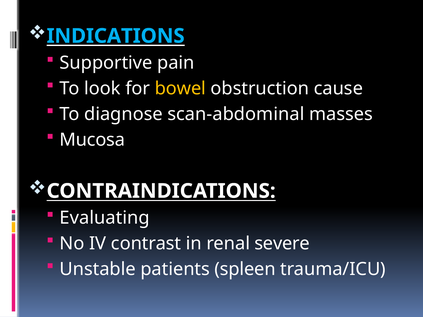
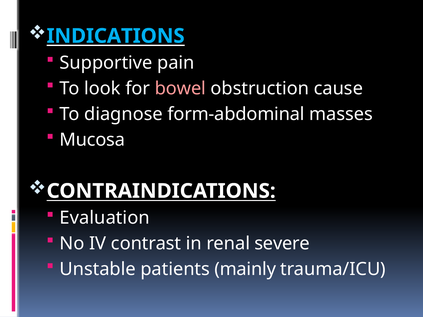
bowel colour: yellow -> pink
scan-abdominal: scan-abdominal -> form-abdominal
Evaluating: Evaluating -> Evaluation
spleen: spleen -> mainly
